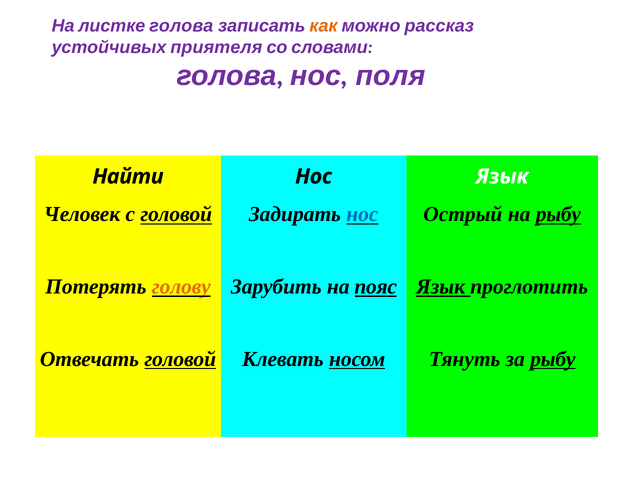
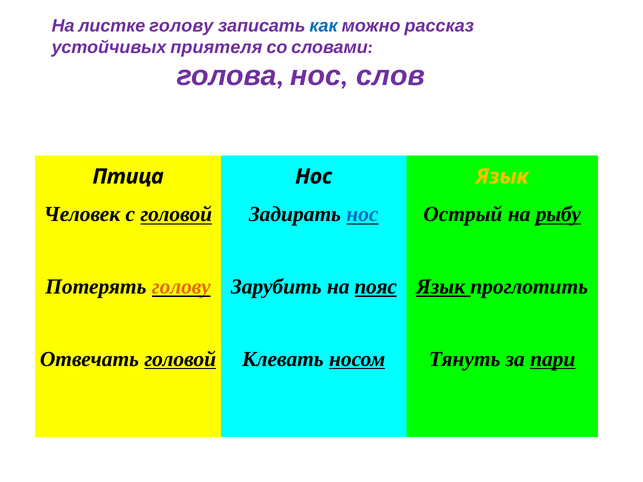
листке голова: голова -> голову
как colour: orange -> blue
поля: поля -> слов
Найти: Найти -> Птица
Язык at (502, 177) colour: white -> yellow
за рыбу: рыбу -> пари
